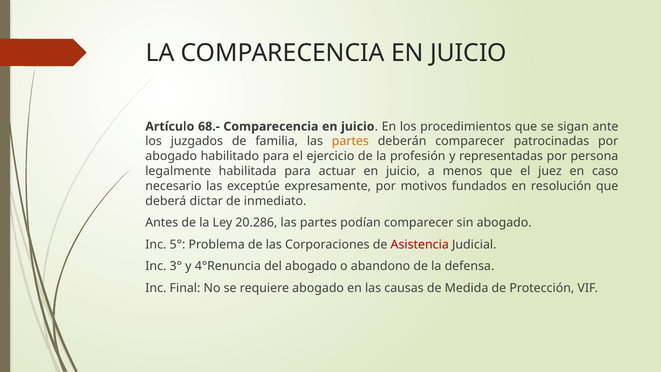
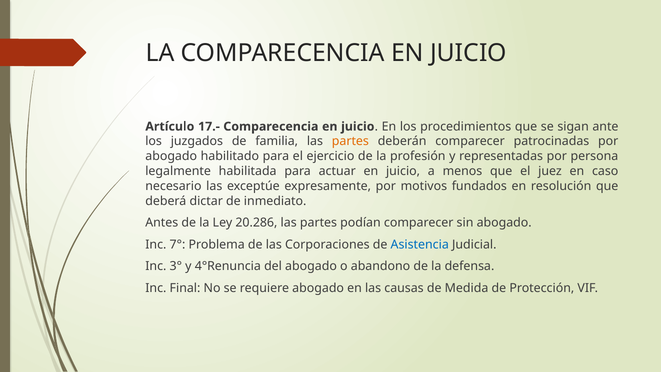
68.-: 68.- -> 17.-
5°: 5° -> 7°
Asistencia colour: red -> blue
